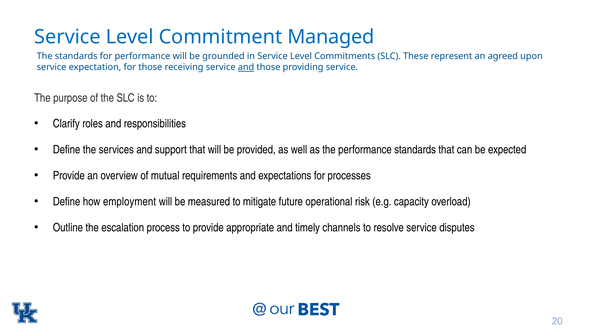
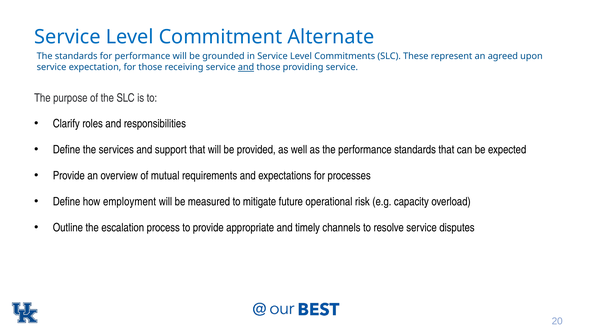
Managed: Managed -> Alternate
